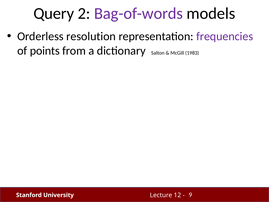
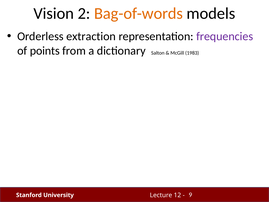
Query: Query -> Vision
Bag-of-words colour: purple -> orange
resolution: resolution -> extraction
